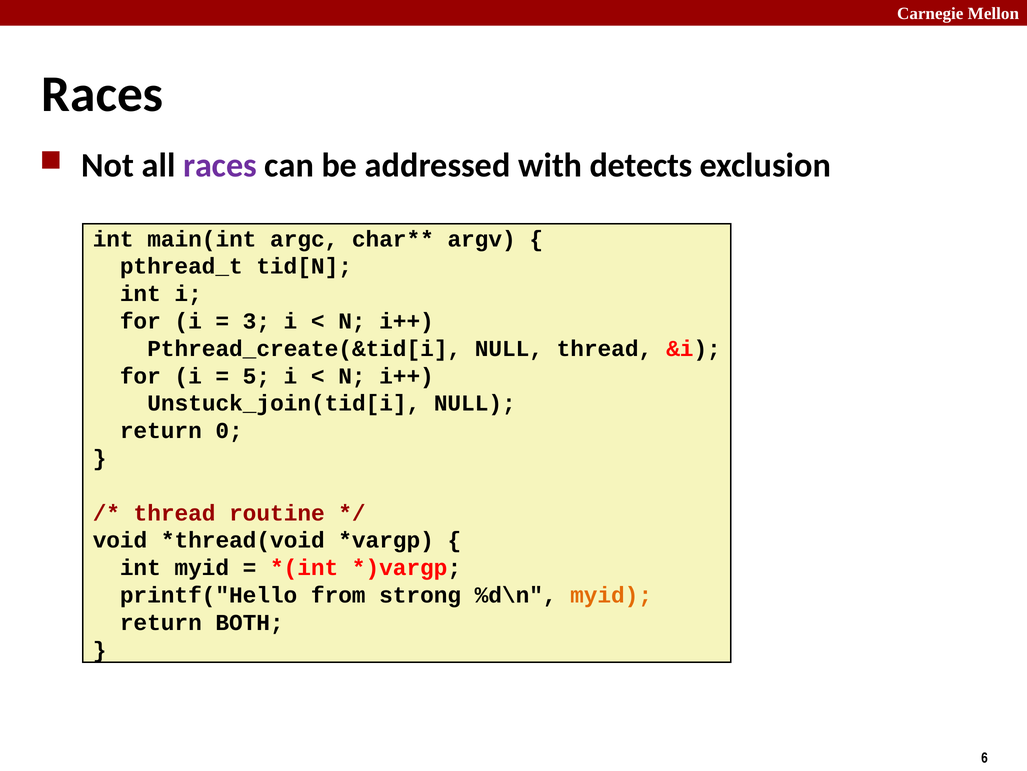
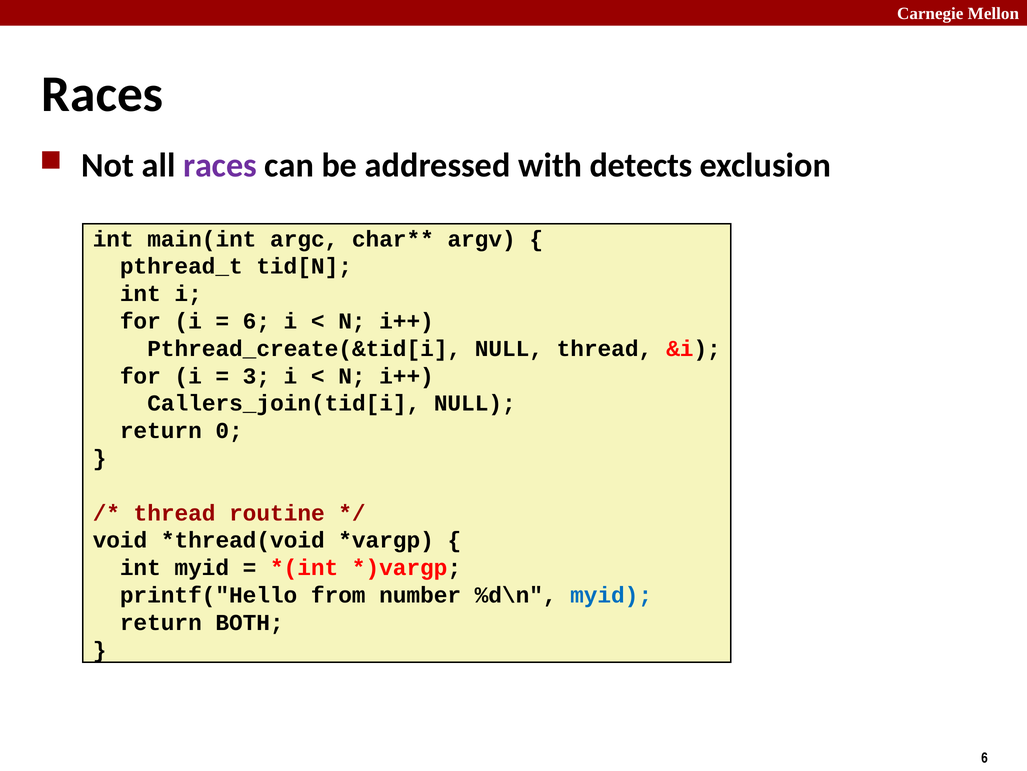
3 at (256, 321): 3 -> 6
5: 5 -> 3
Unstuck_join(tid[i: Unstuck_join(tid[i -> Callers_join(tid[i
strong: strong -> number
myid at (611, 595) colour: orange -> blue
